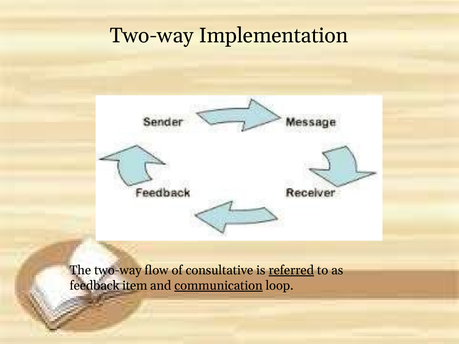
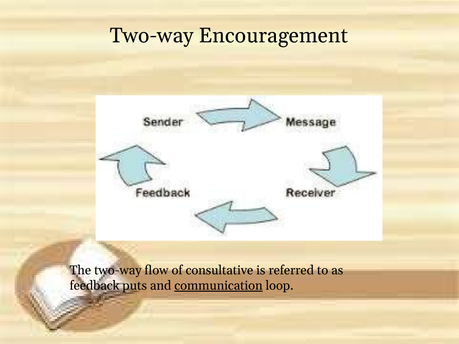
Implementation: Implementation -> Encouragement
referred underline: present -> none
item: item -> puts
